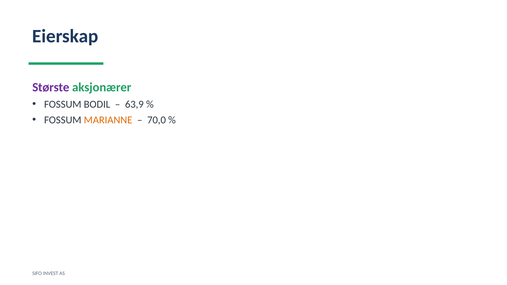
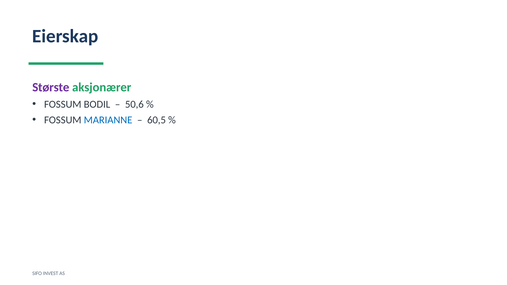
63,9: 63,9 -> 50,6
MARIANNE colour: orange -> blue
70,0: 70,0 -> 60,5
